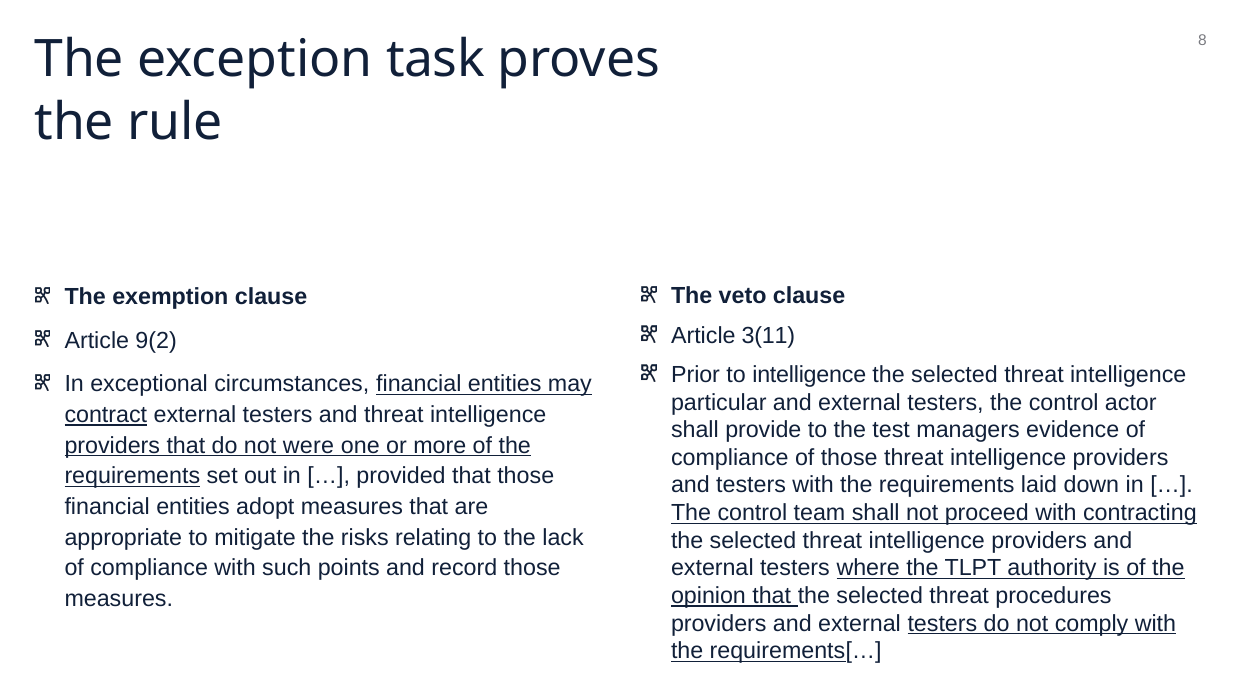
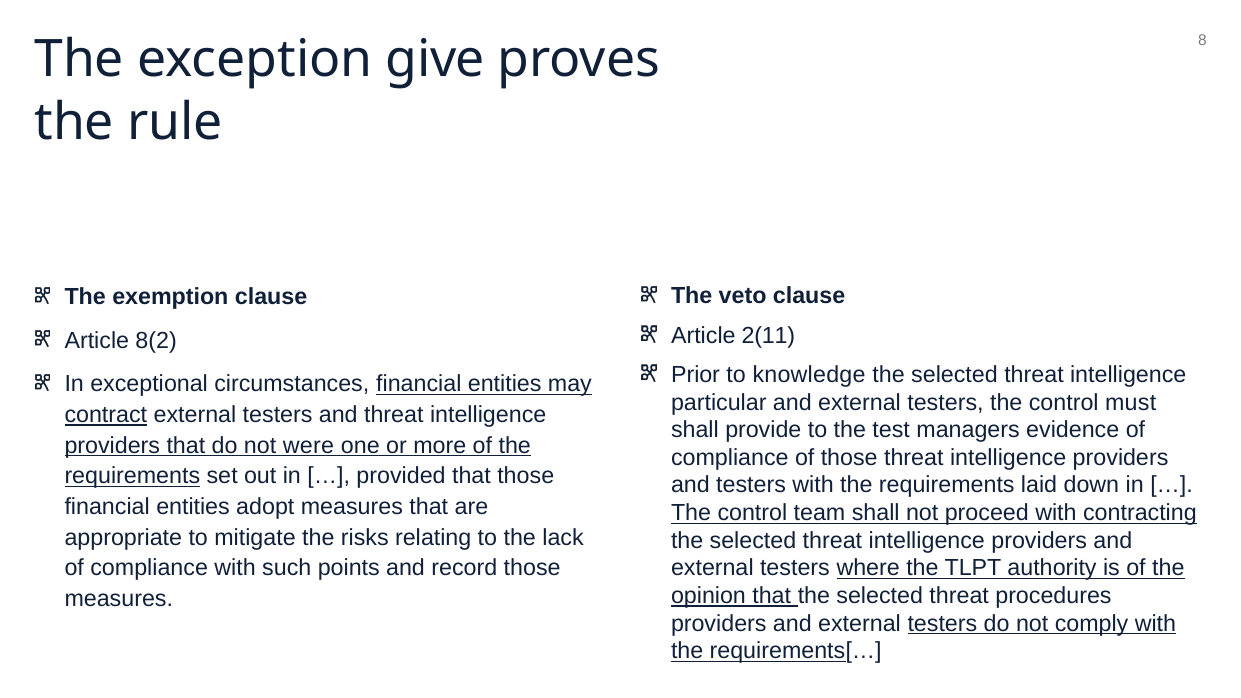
task: task -> give
3(11: 3(11 -> 2(11
9(2: 9(2 -> 8(2
to intelligence: intelligence -> knowledge
actor: actor -> must
